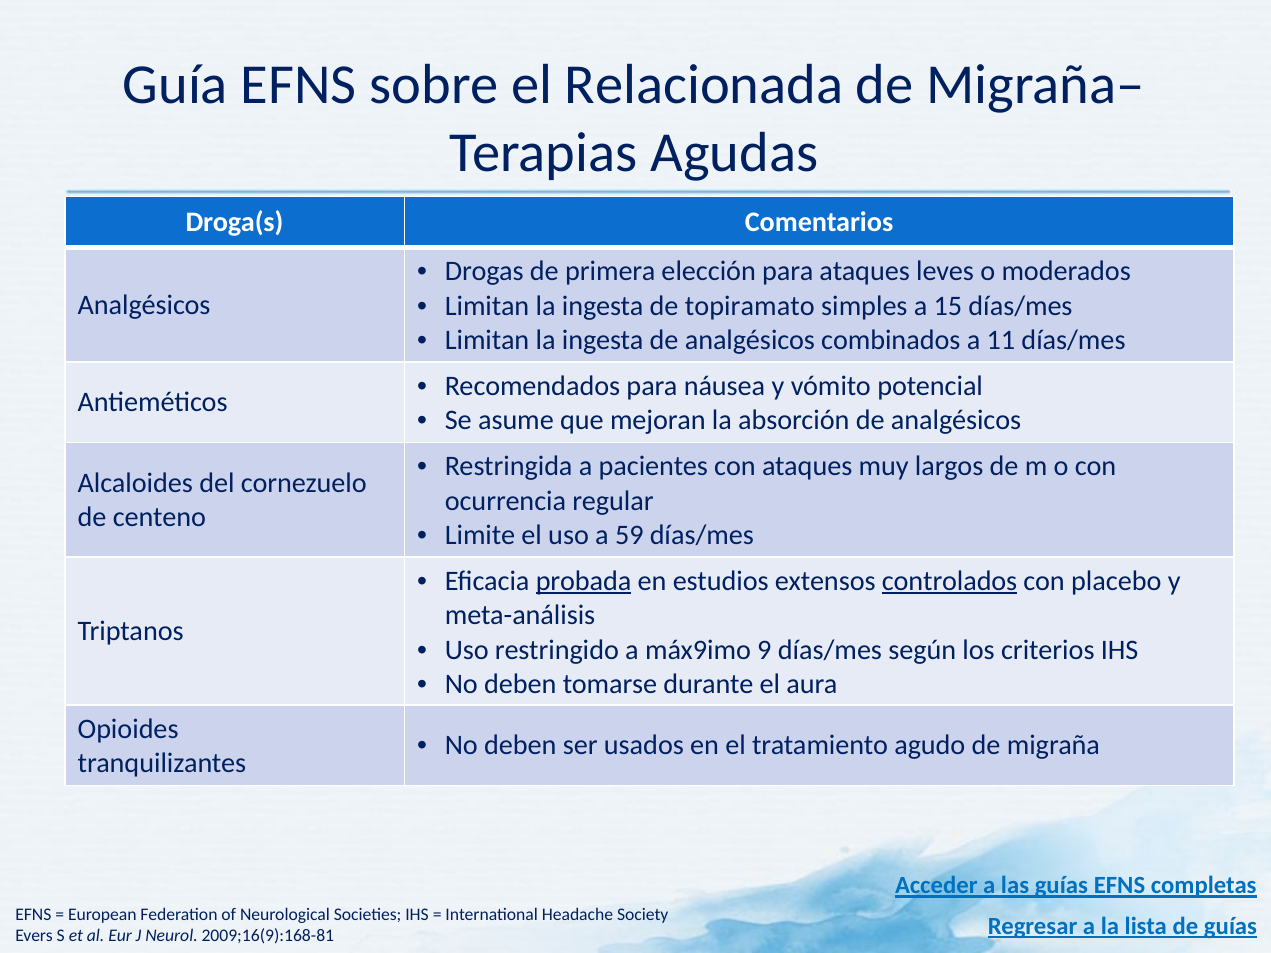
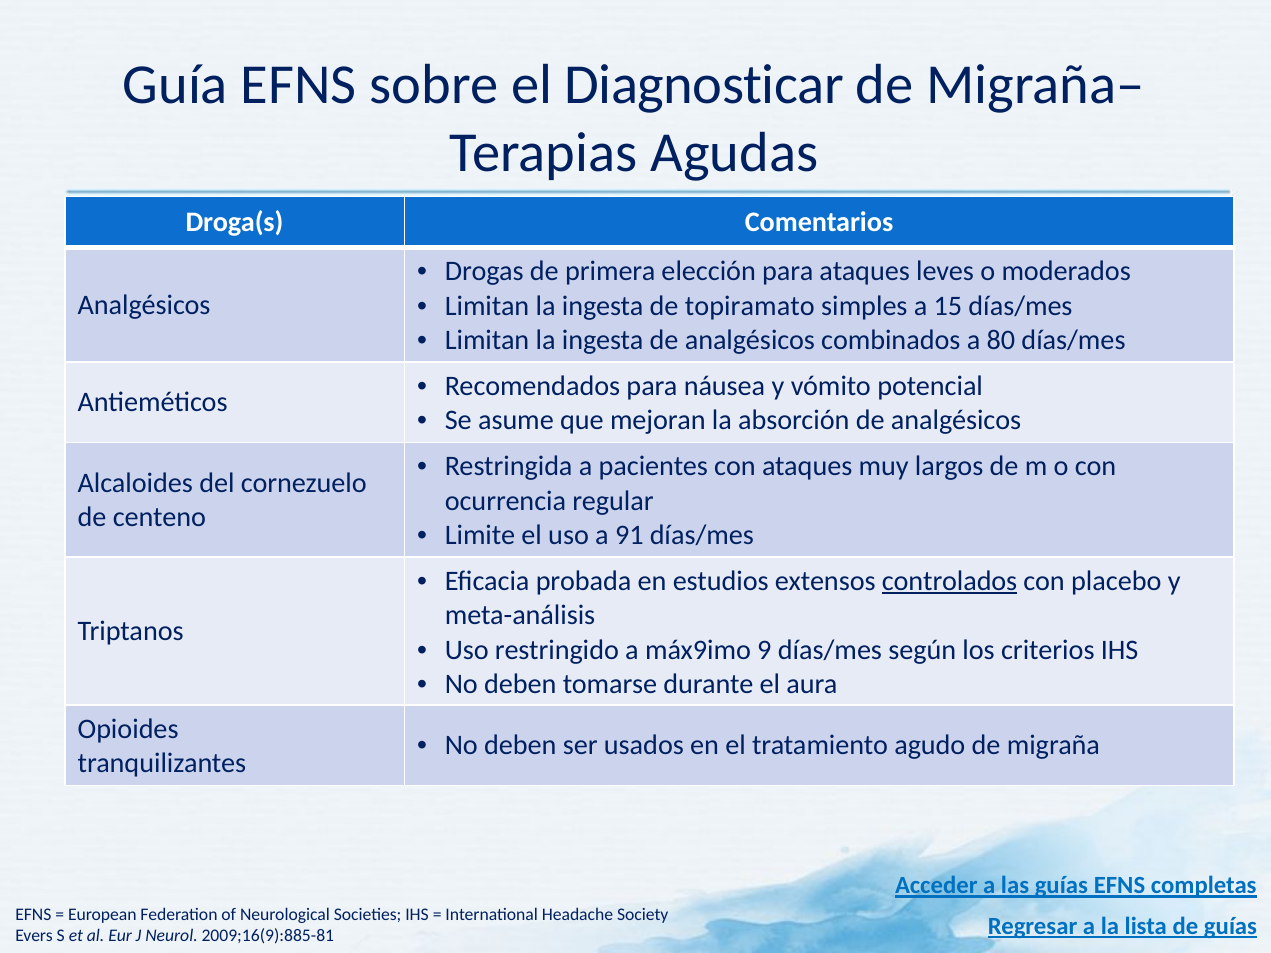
Relacionada: Relacionada -> Diagnosticar
11: 11 -> 80
59: 59 -> 91
probada underline: present -> none
2009;16(9):168-81: 2009;16(9):168-81 -> 2009;16(9):885-81
